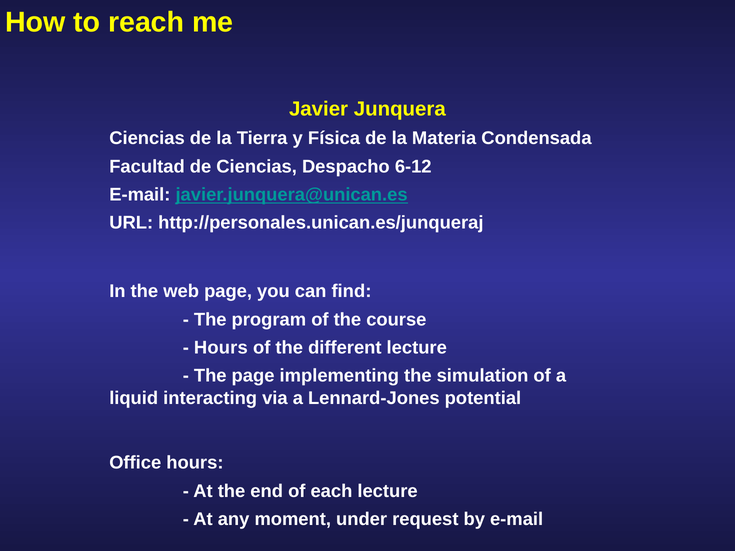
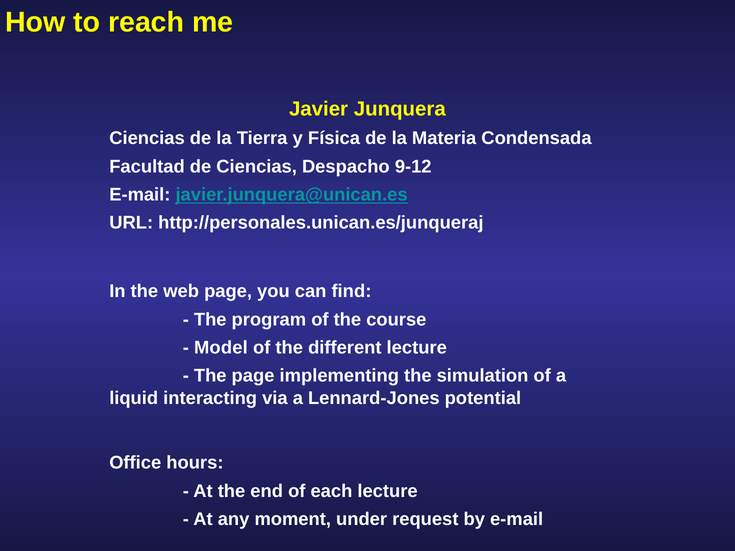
6-12: 6-12 -> 9-12
Hours at (221, 348): Hours -> Model
